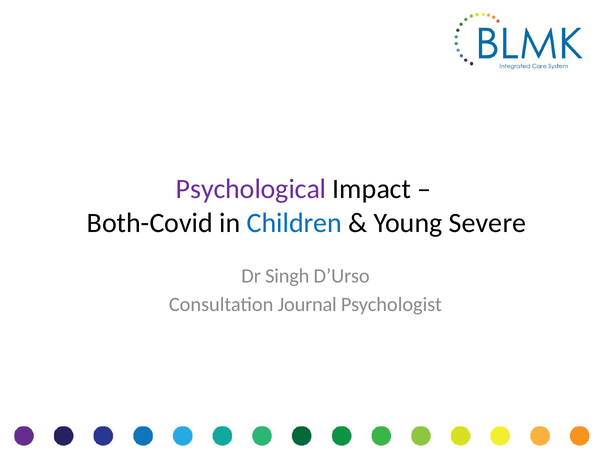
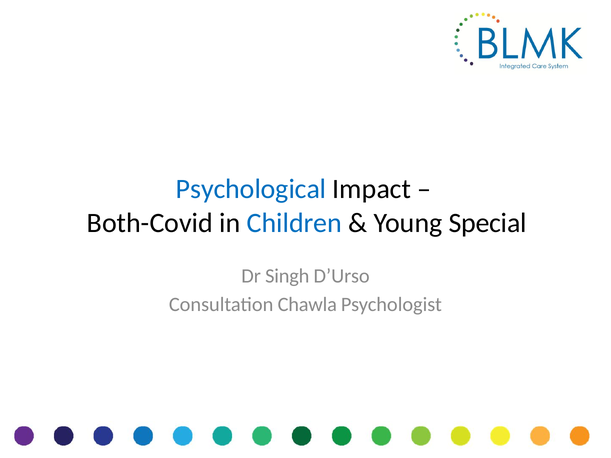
Psychological colour: purple -> blue
Severe: Severe -> Special
Journal: Journal -> Chawla
